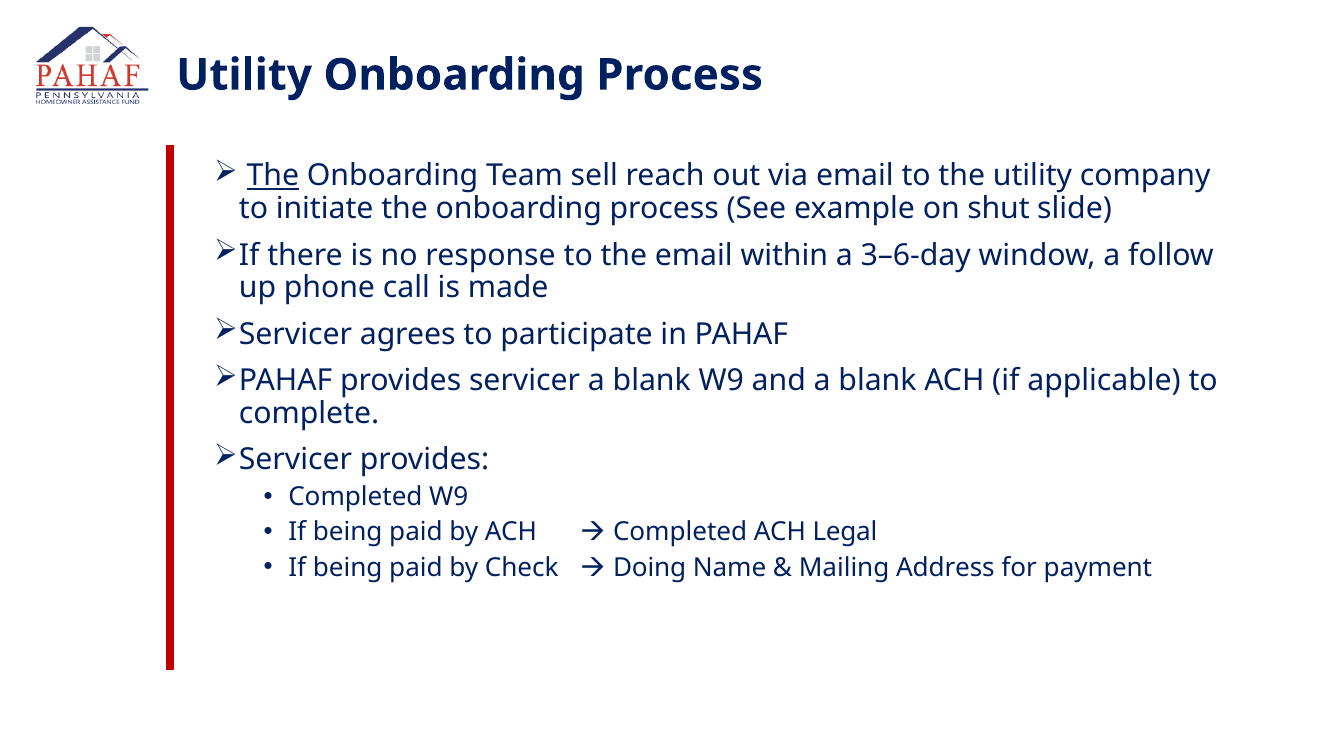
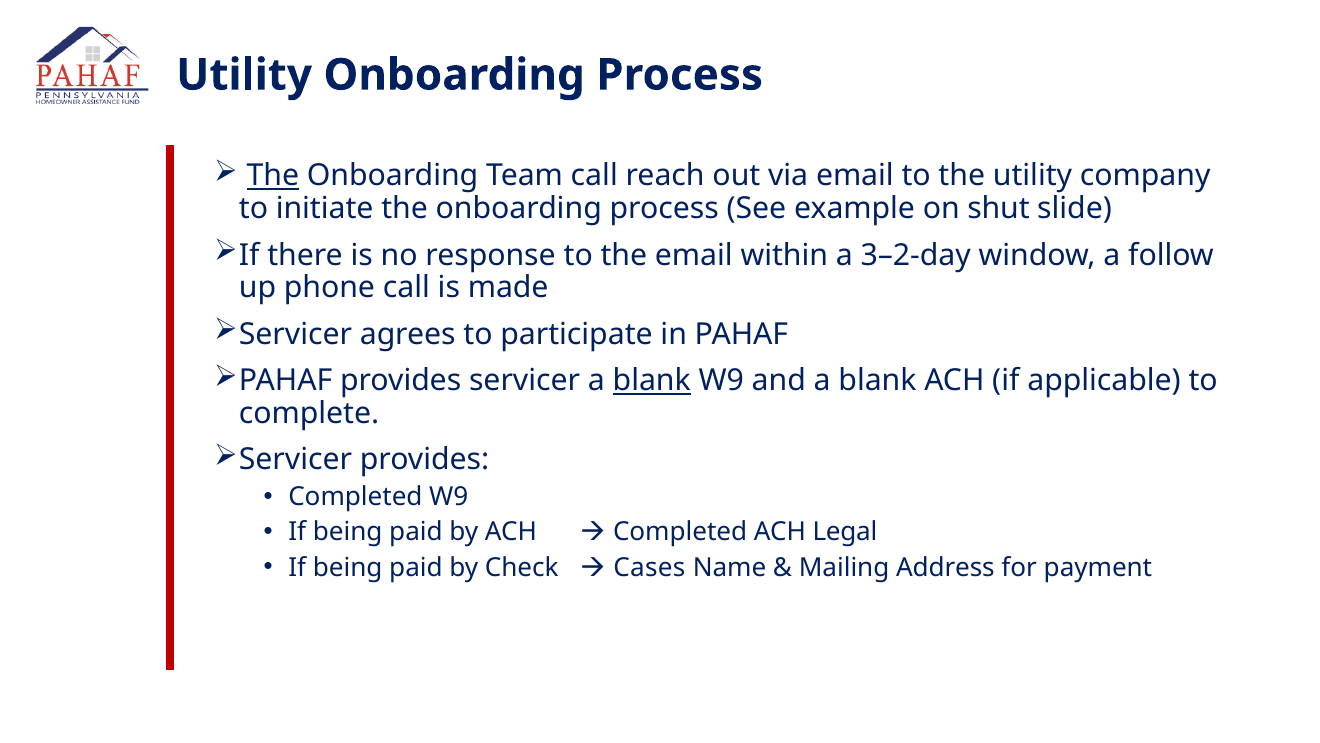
Team sell: sell -> call
3–6-day: 3–6-day -> 3–2-day
blank at (652, 380) underline: none -> present
Doing: Doing -> Cases
